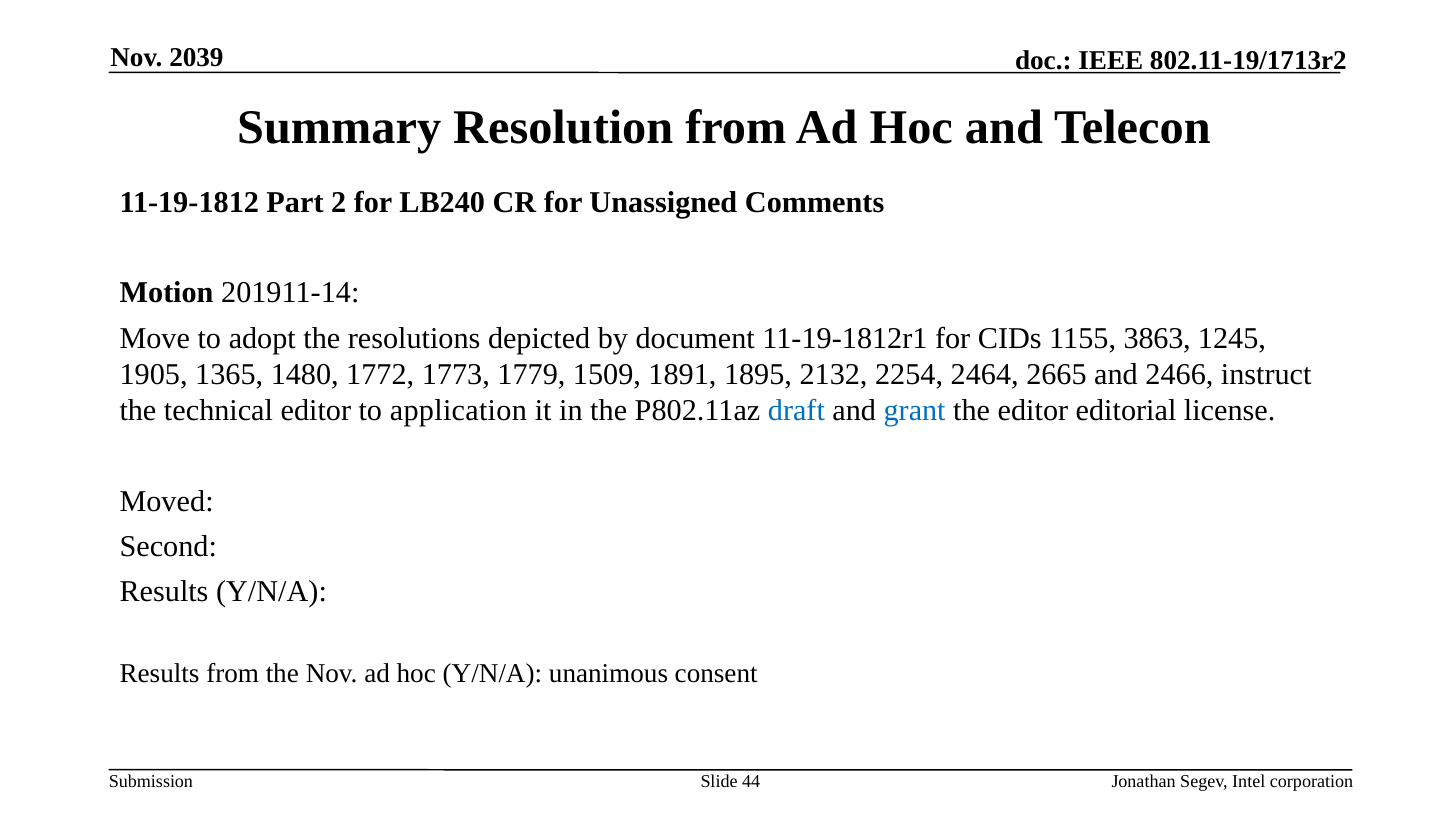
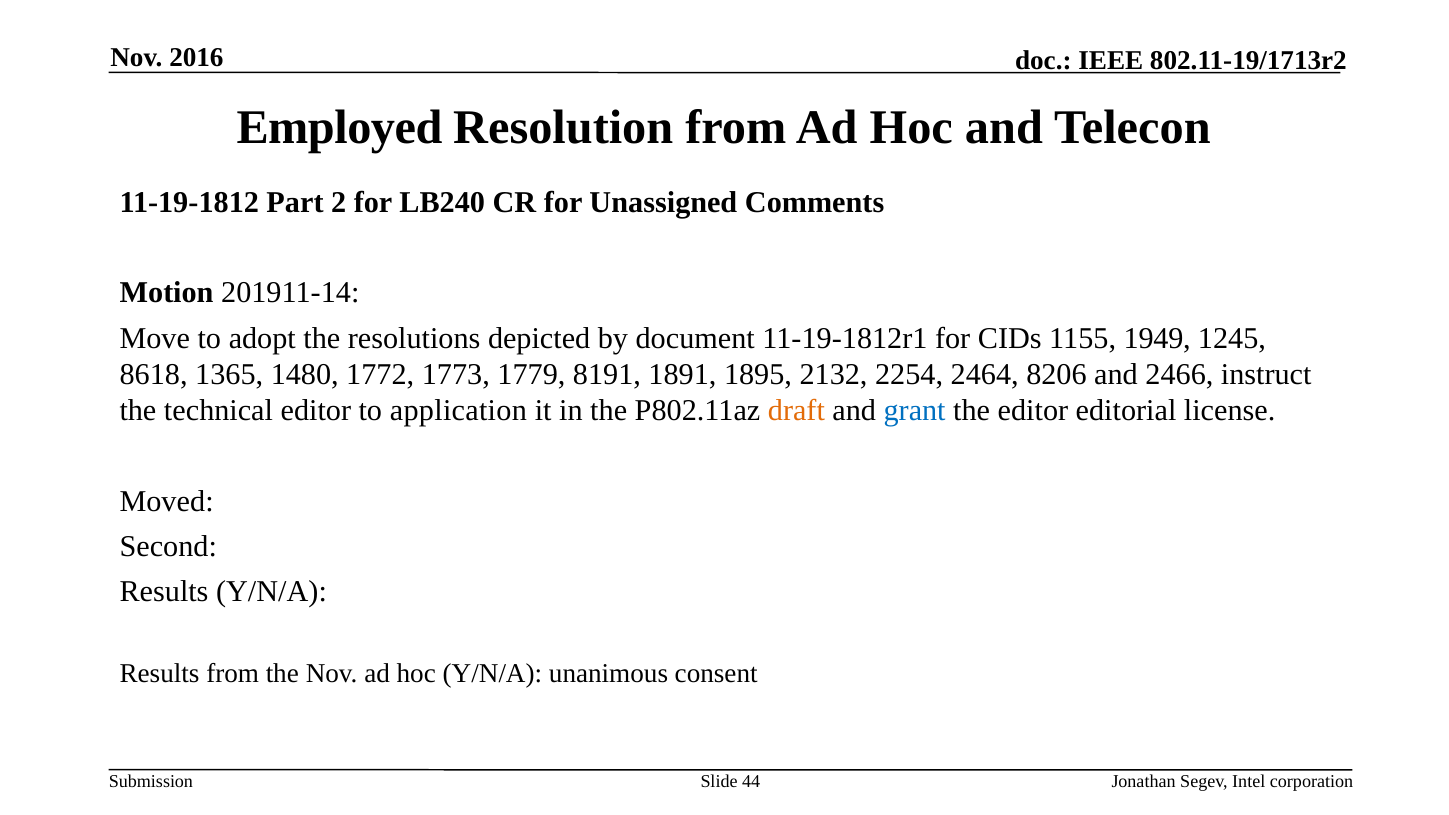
2039: 2039 -> 2016
Summary: Summary -> Employed
3863: 3863 -> 1949
1905: 1905 -> 8618
1509: 1509 -> 8191
2665: 2665 -> 8206
draft colour: blue -> orange
